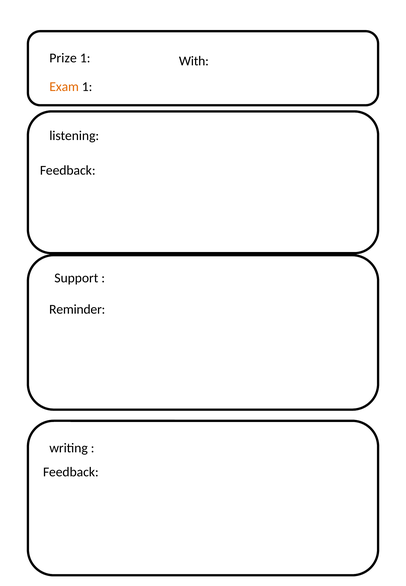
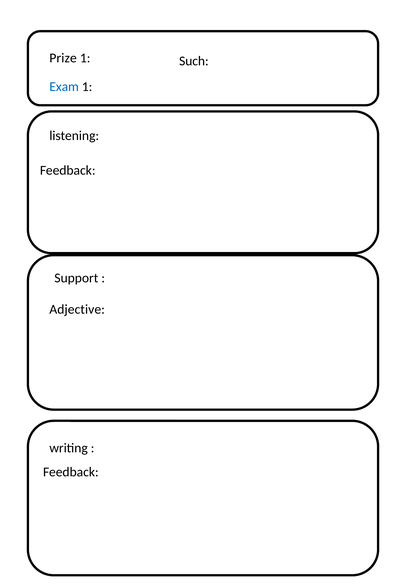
With: With -> Such
Exam colour: orange -> blue
Reminder: Reminder -> Adjective
